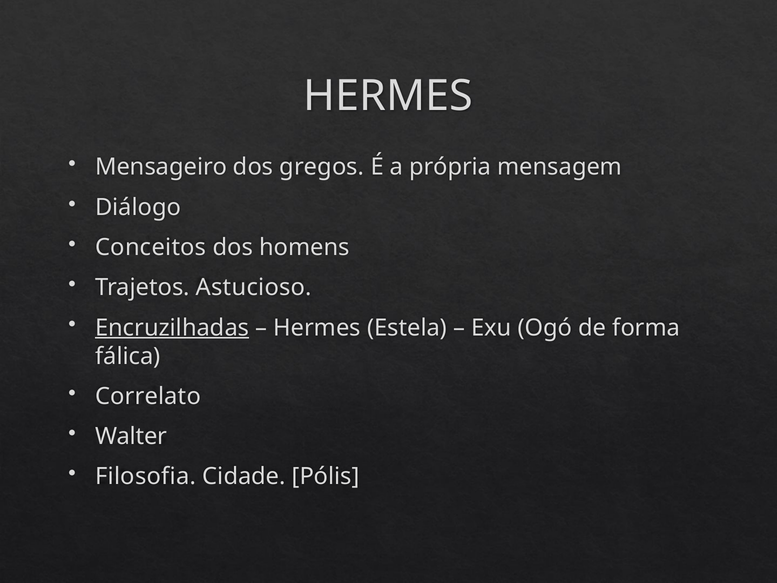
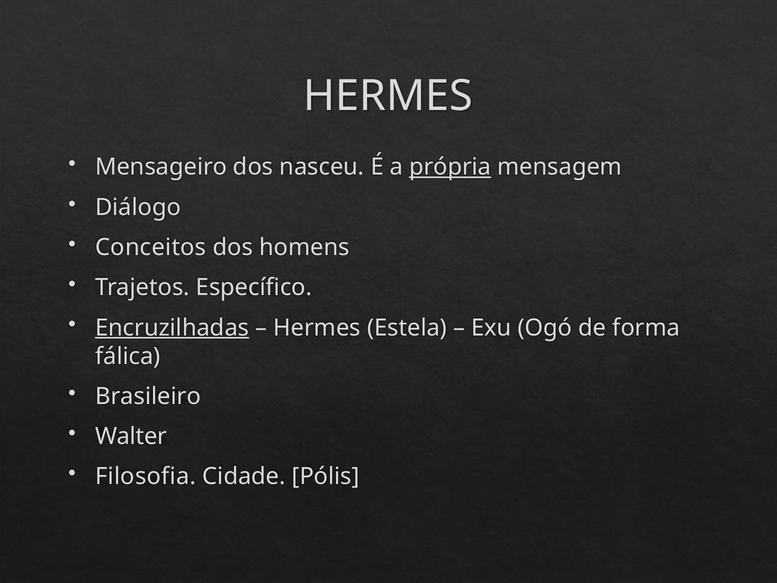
gregos: gregos -> nasceu
própria underline: none -> present
Astucioso: Astucioso -> Específico
Correlato: Correlato -> Brasileiro
